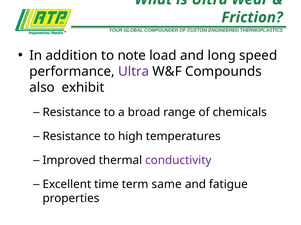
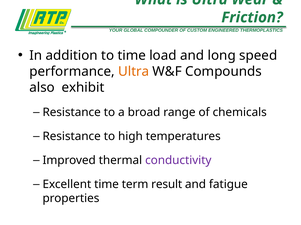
to note: note -> time
Ultra at (134, 72) colour: purple -> orange
same: same -> result
